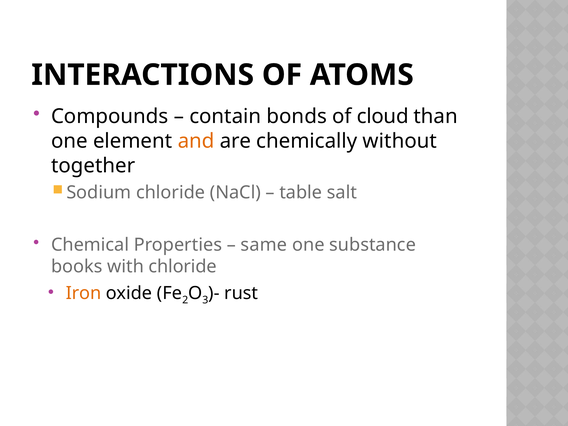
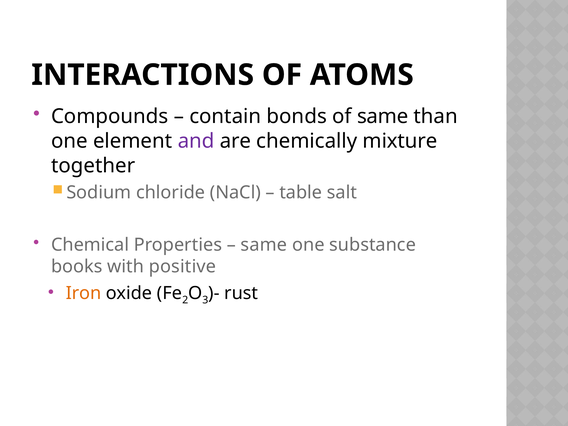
of cloud: cloud -> same
and colour: orange -> purple
without: without -> mixture
with chloride: chloride -> positive
